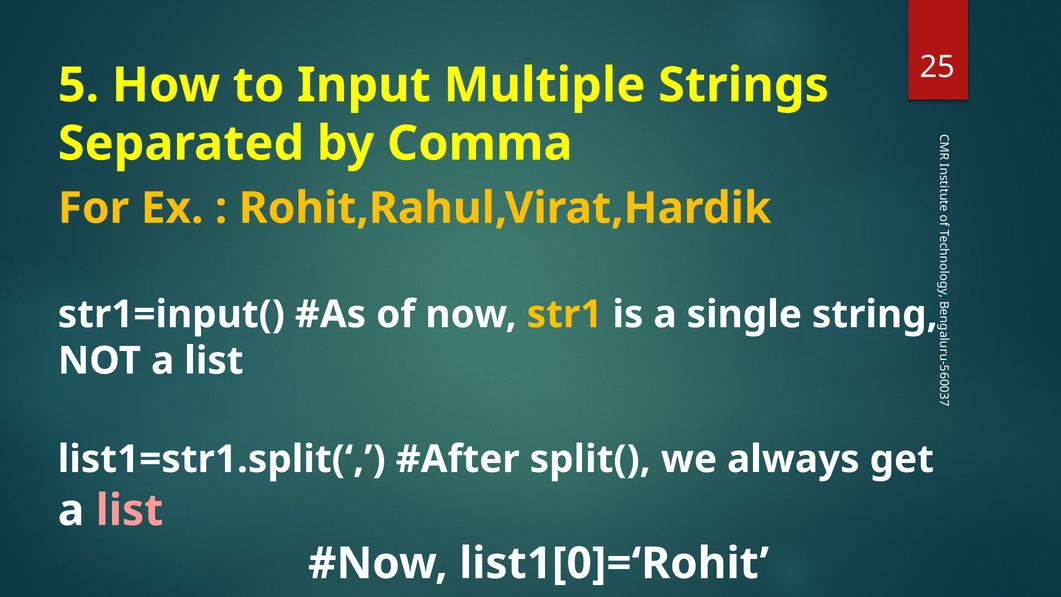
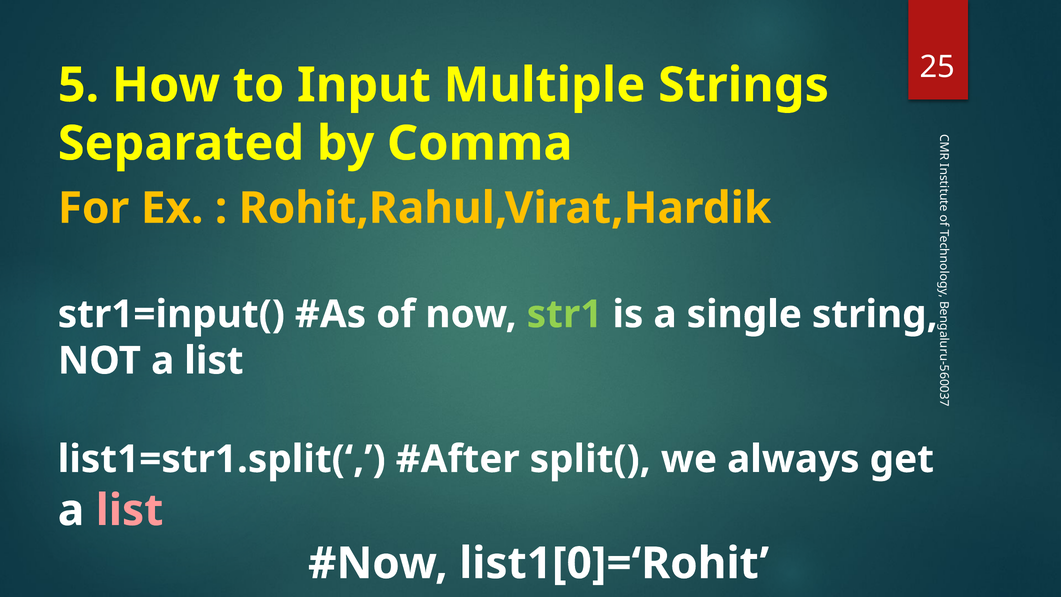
str1 colour: yellow -> light green
